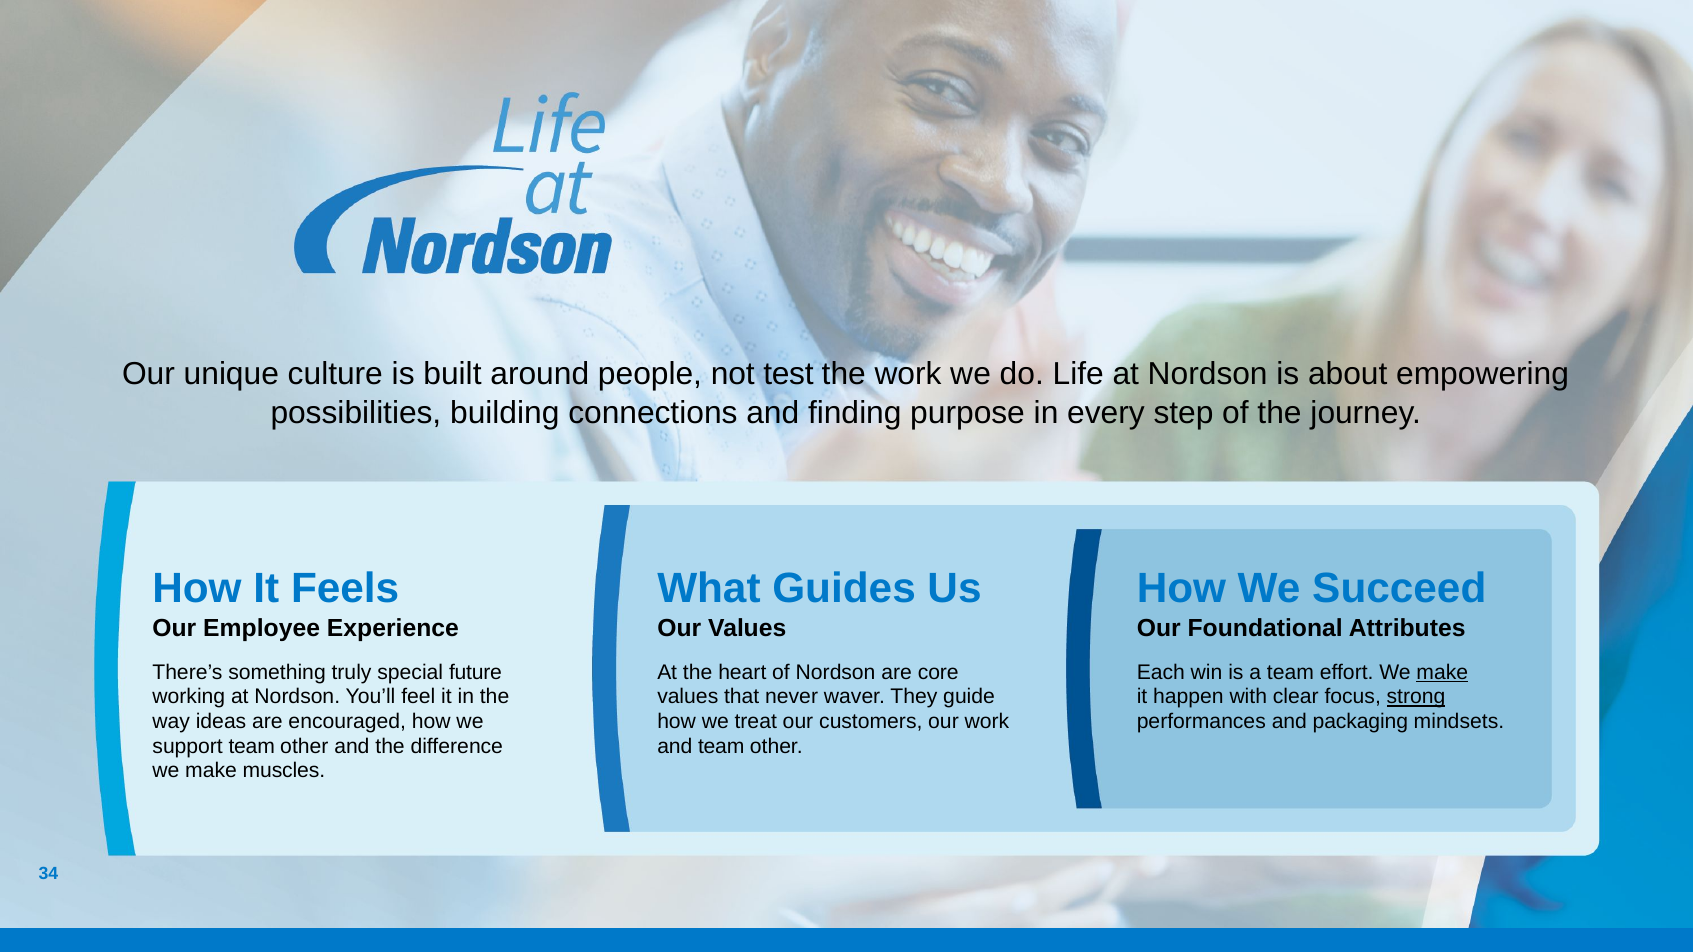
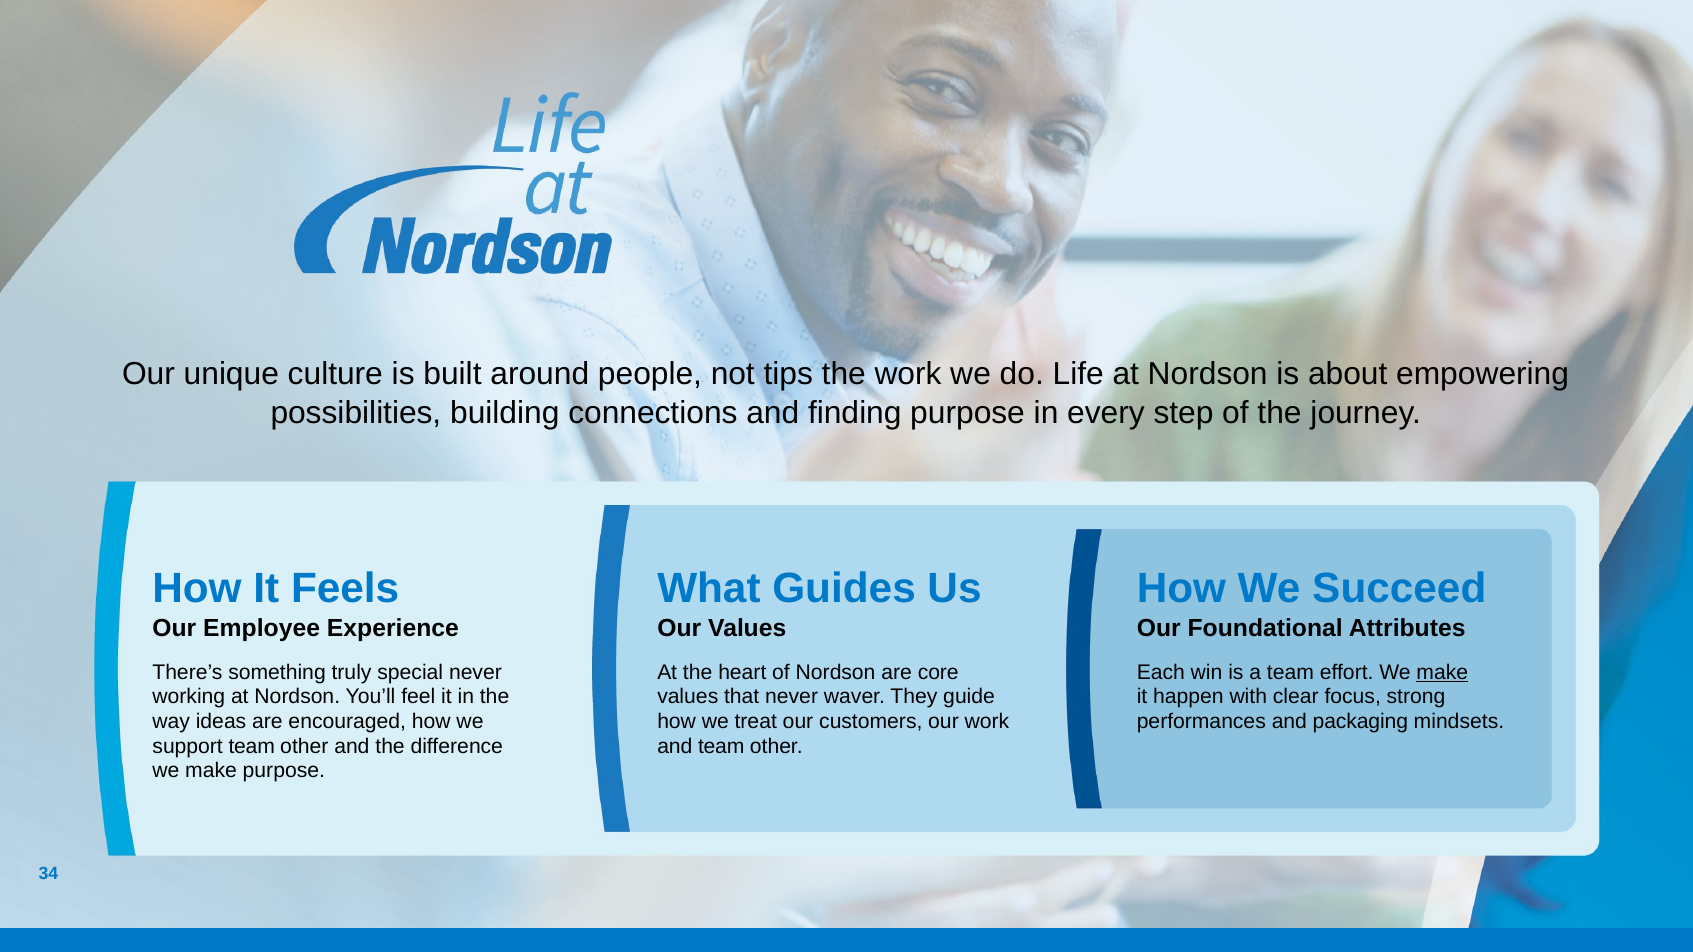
test: test -> tips
special future: future -> never
strong underline: present -> none
make muscles: muscles -> purpose
